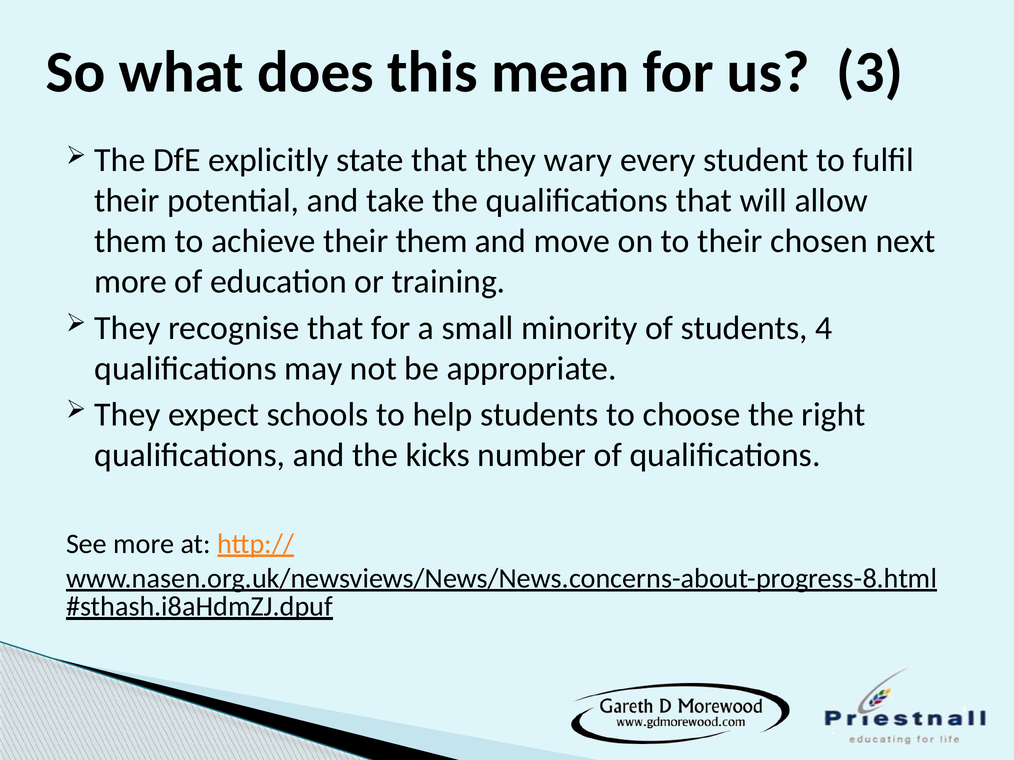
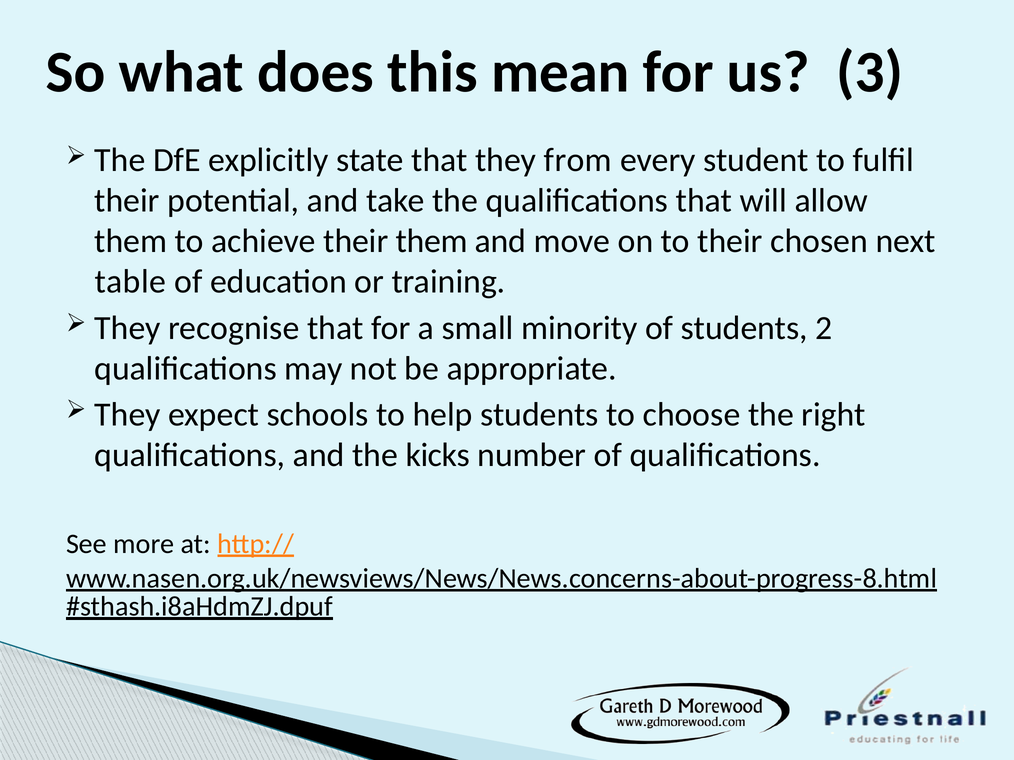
wary: wary -> from
more at (131, 282): more -> table
4: 4 -> 2
